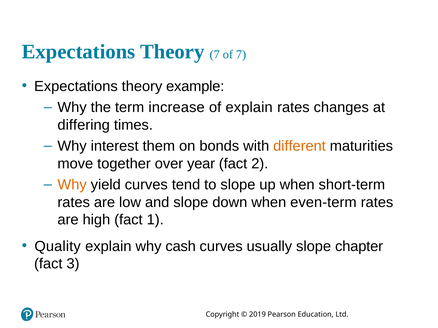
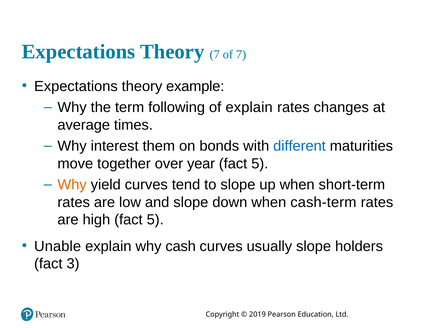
increase: increase -> following
differing: differing -> average
different colour: orange -> blue
2 at (260, 164): 2 -> 5
even-term: even-term -> cash-term
high fact 1: 1 -> 5
Quality: Quality -> Unable
chapter: chapter -> holders
